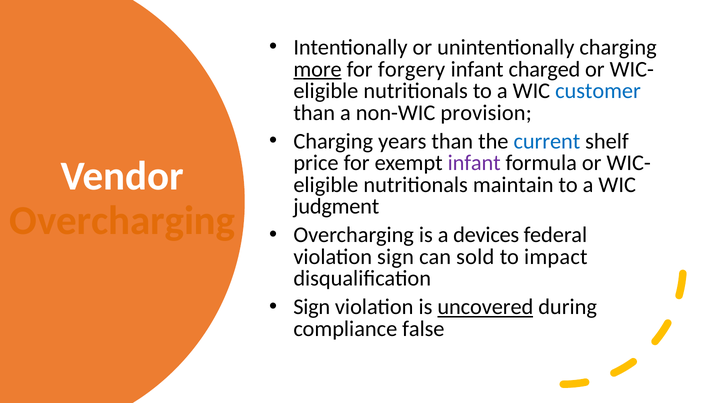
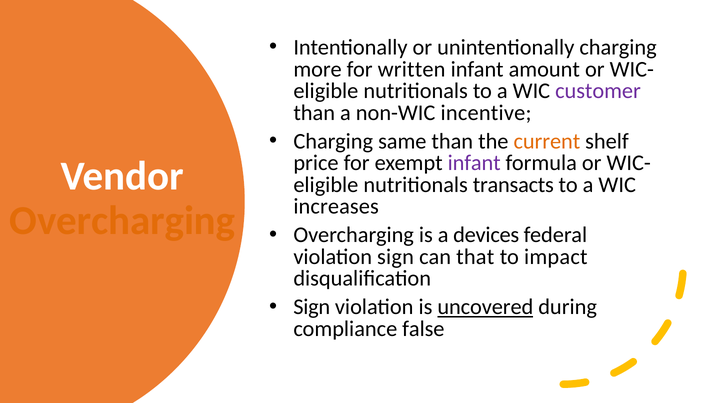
more underline: present -> none
forgery: forgery -> written
charged: charged -> amount
customer colour: blue -> purple
provision: provision -> incentive
years: years -> same
current colour: blue -> orange
maintain: maintain -> transacts
judgment: judgment -> increases
sold: sold -> that
